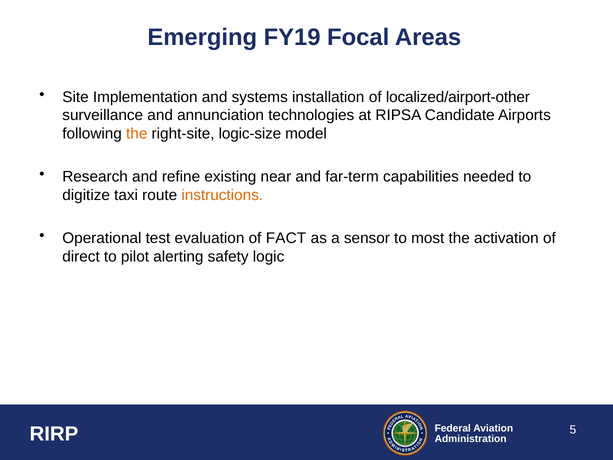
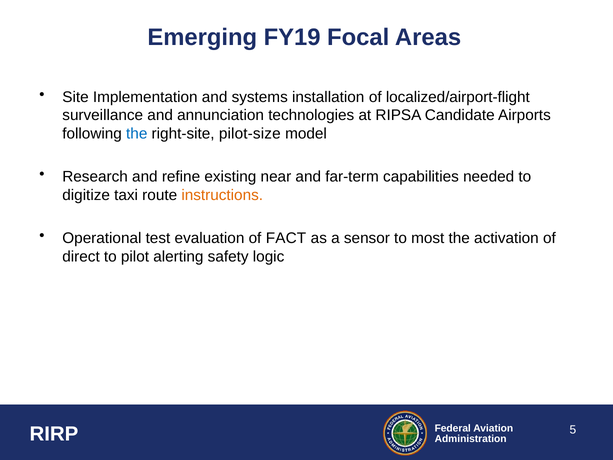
localized/airport-other: localized/airport-other -> localized/airport-flight
the at (137, 134) colour: orange -> blue
logic-size: logic-size -> pilot-size
